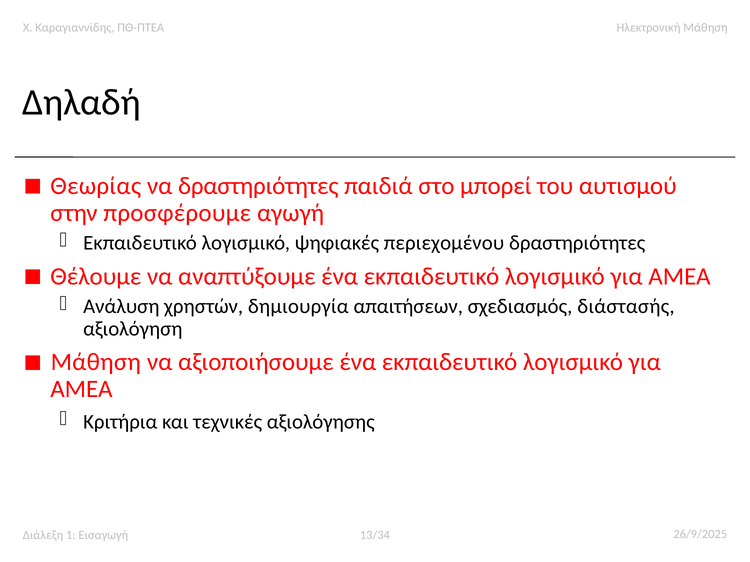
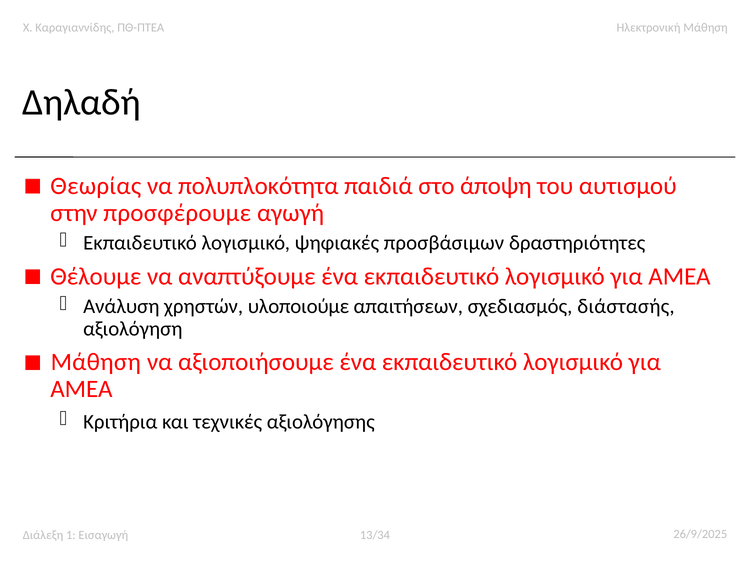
να δραστηριότητες: δραστηριότητες -> πολυπλοκότητα
μπορεί: μπορεί -> άποψη
περιεχομένου: περιεχομένου -> προσβάσιμων
δημιουργία: δημιουργία -> υλοποιούμε
